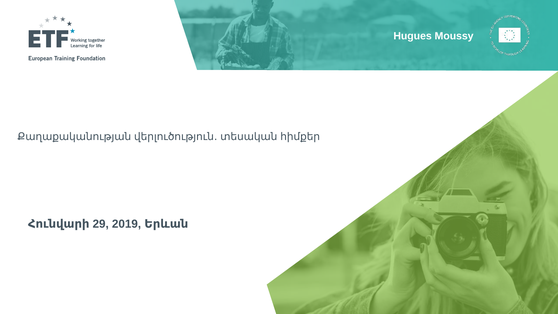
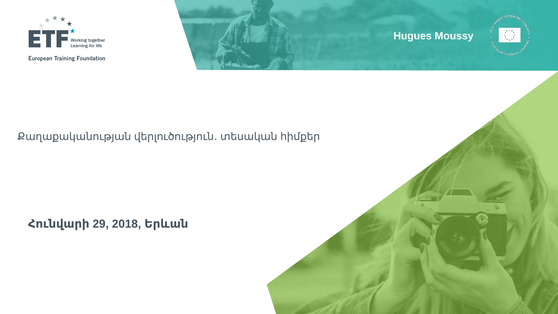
2019: 2019 -> 2018
